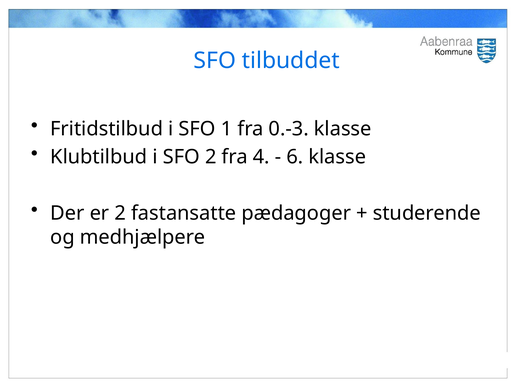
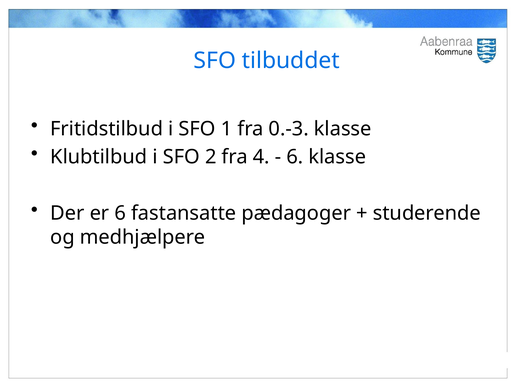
er 2: 2 -> 6
